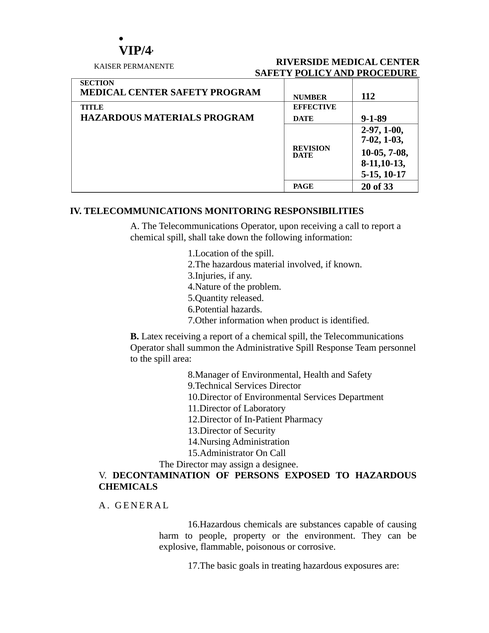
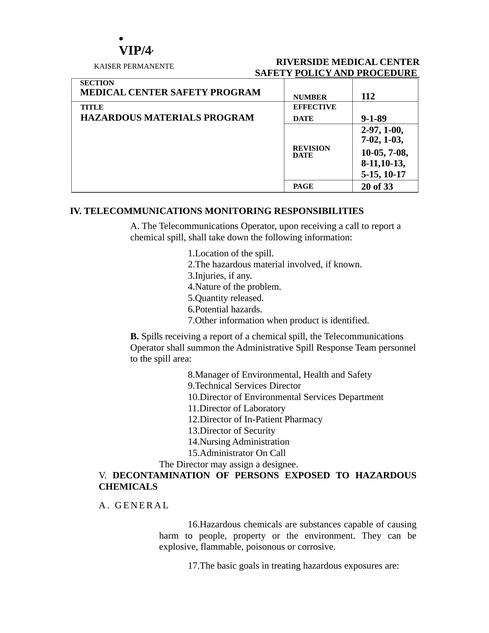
Latex: Latex -> Spills
